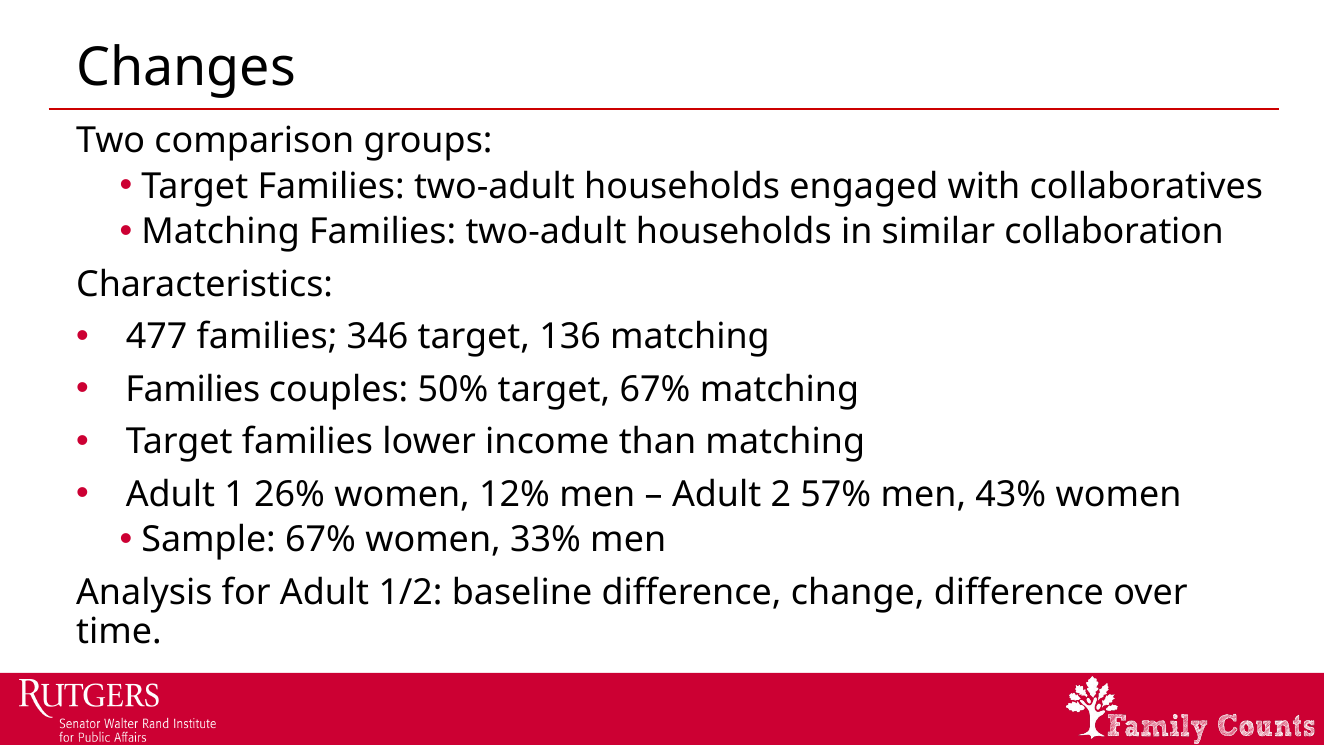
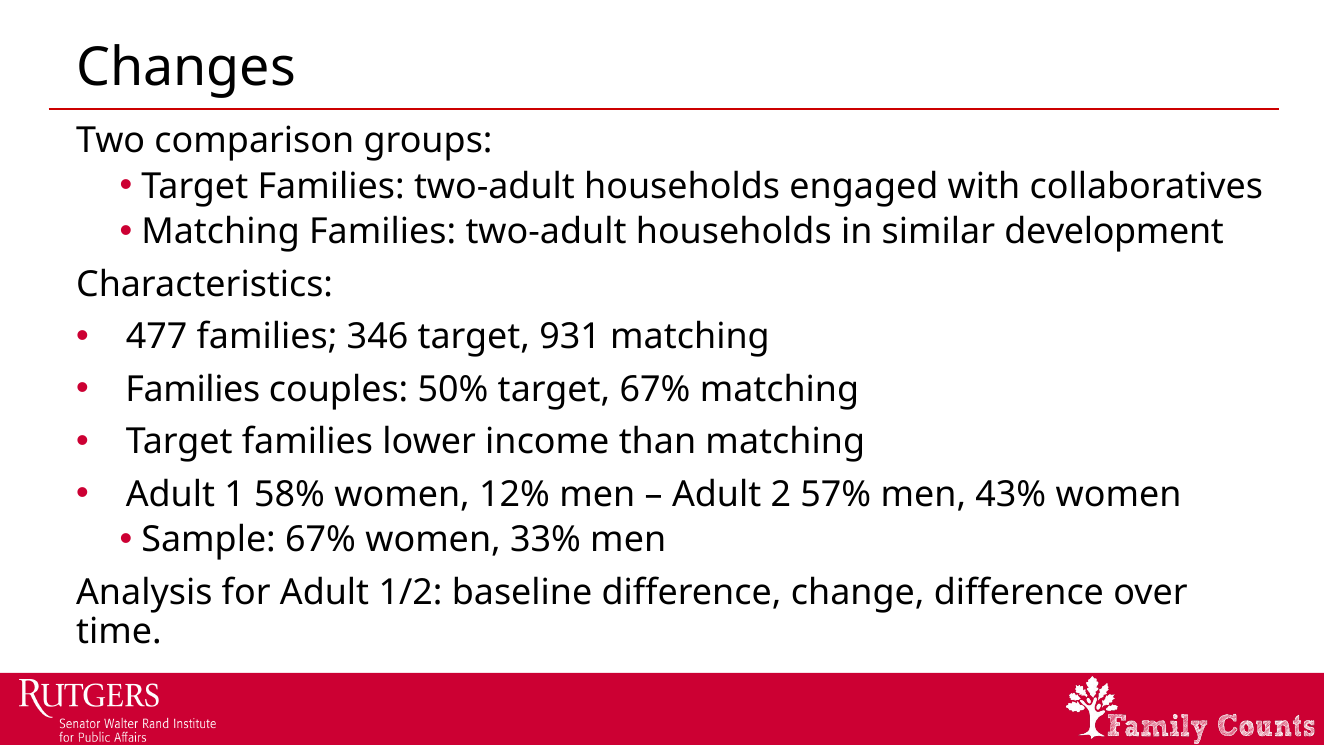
collaboration: collaboration -> development
136: 136 -> 931
26%: 26% -> 58%
